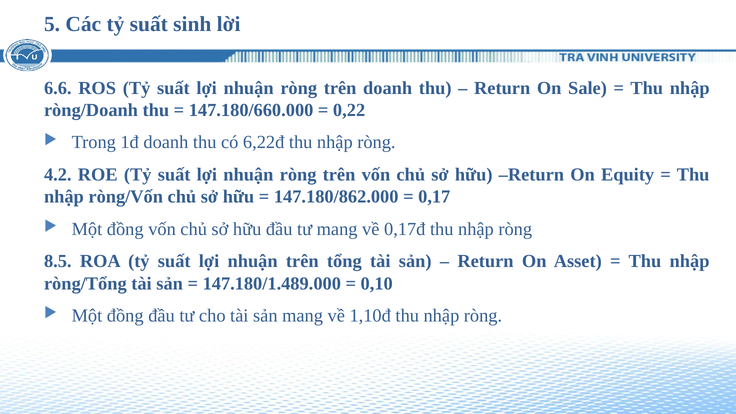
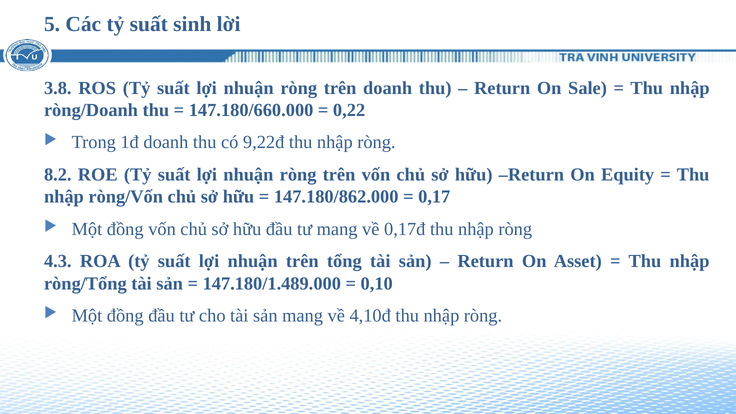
6.6: 6.6 -> 3.8
6,22đ: 6,22đ -> 9,22đ
4.2: 4.2 -> 8.2
8.5: 8.5 -> 4.3
1,10đ: 1,10đ -> 4,10đ
